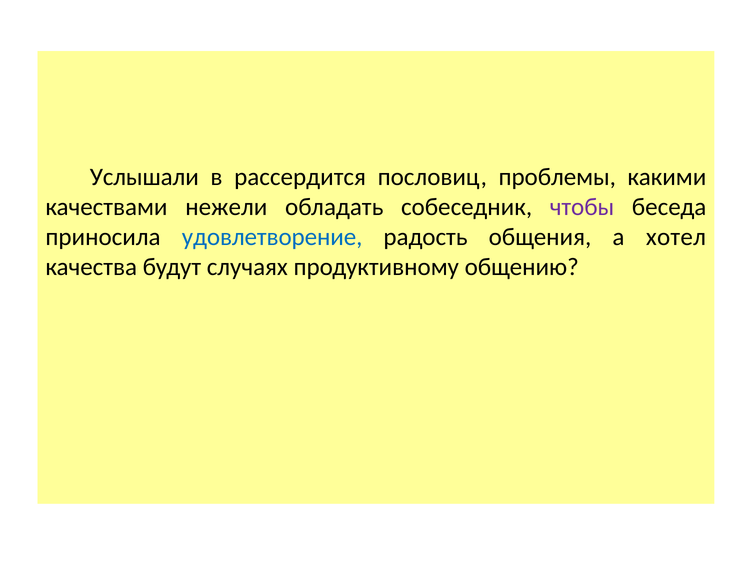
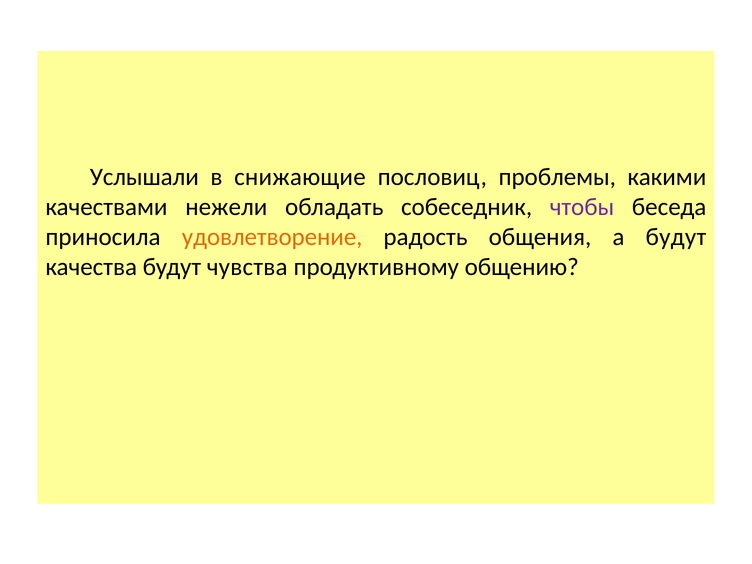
рассердится: рассердится -> снижающие
удовлетворение colour: blue -> orange
а хотел: хотел -> будут
случаях: случаях -> чувства
